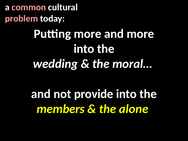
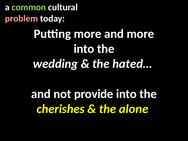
common colour: pink -> light green
moral…: moral… -> hated…
members: members -> cherishes
